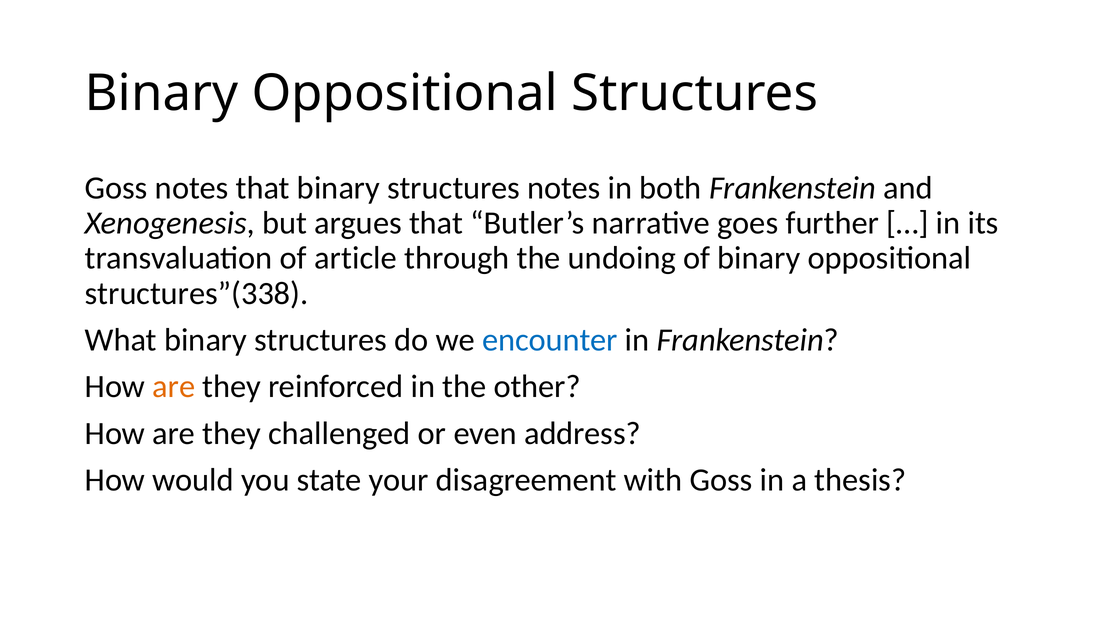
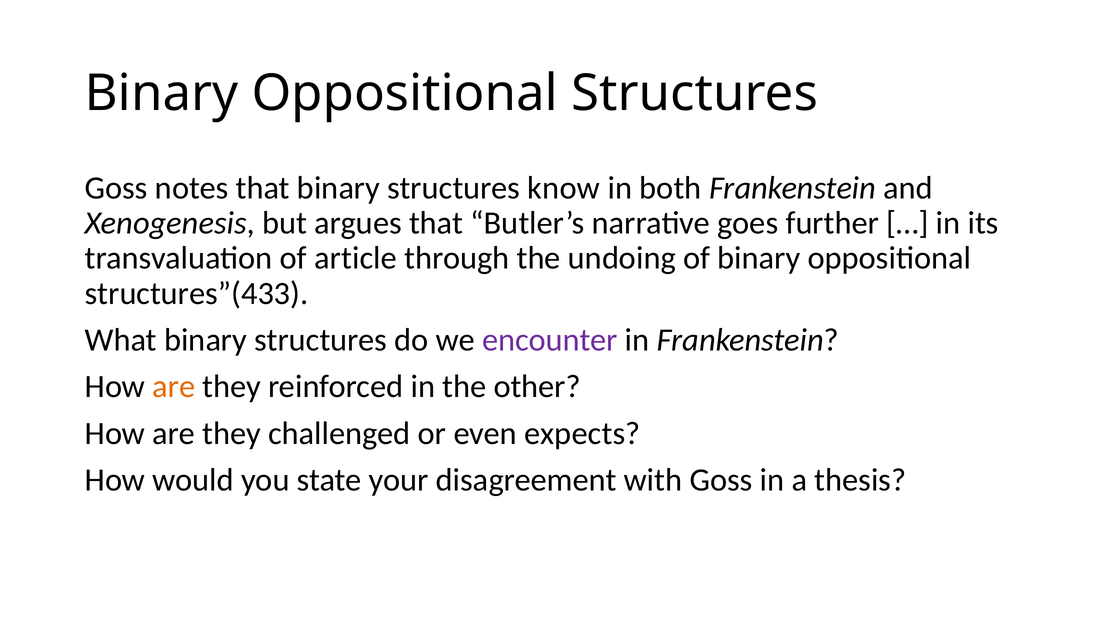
structures notes: notes -> know
structures”(338: structures”(338 -> structures”(433
encounter colour: blue -> purple
address: address -> expects
